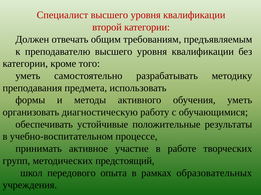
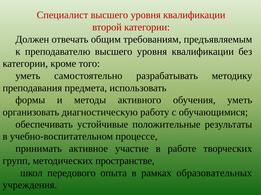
предстоящий: предстоящий -> пространстве
